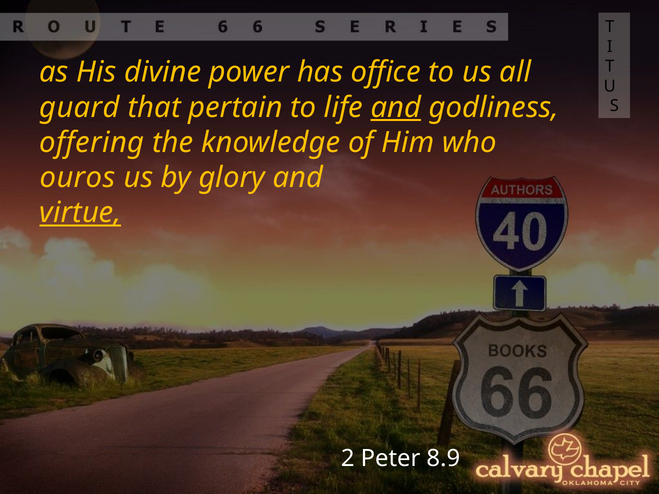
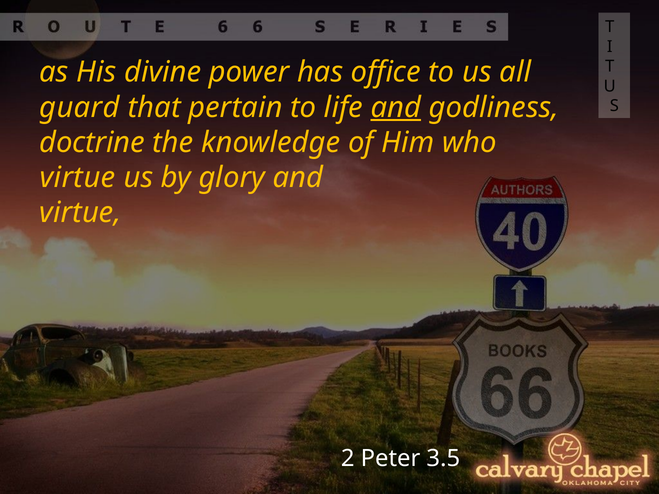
offering: offering -> doctrine
ouros at (78, 178): ouros -> virtue
virtue at (80, 213) underline: present -> none
8.9: 8.9 -> 3.5
